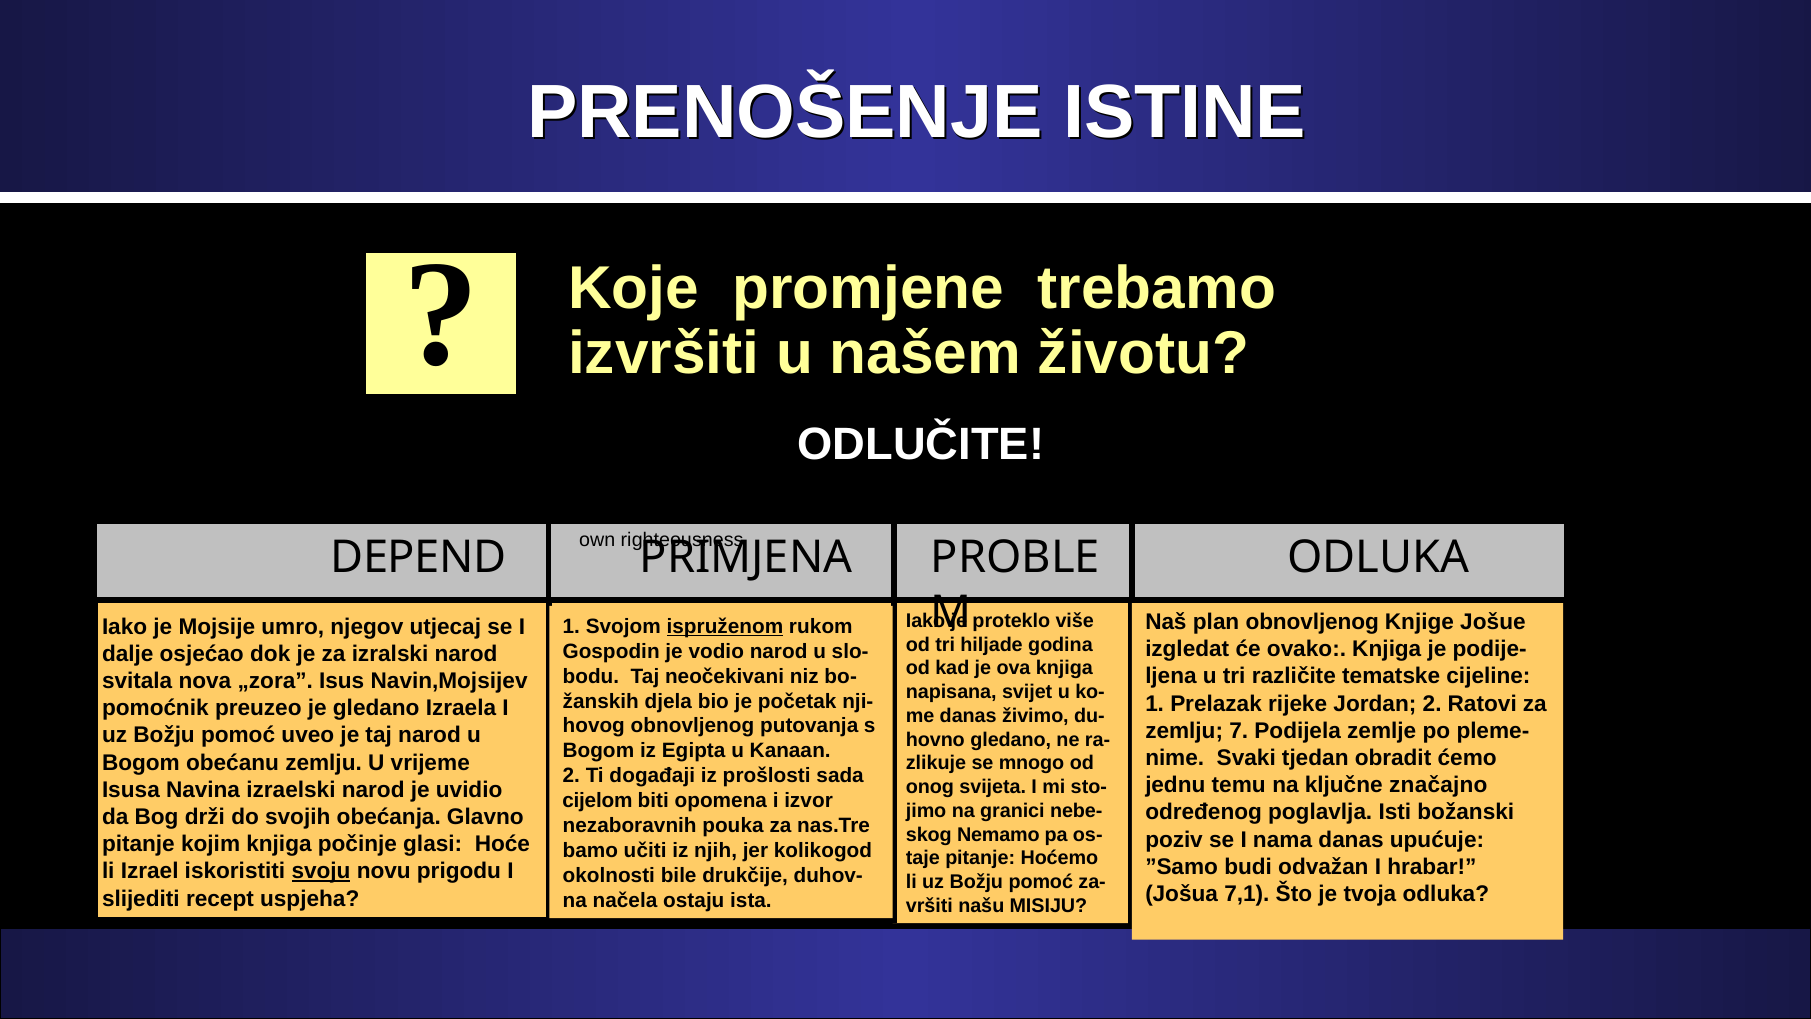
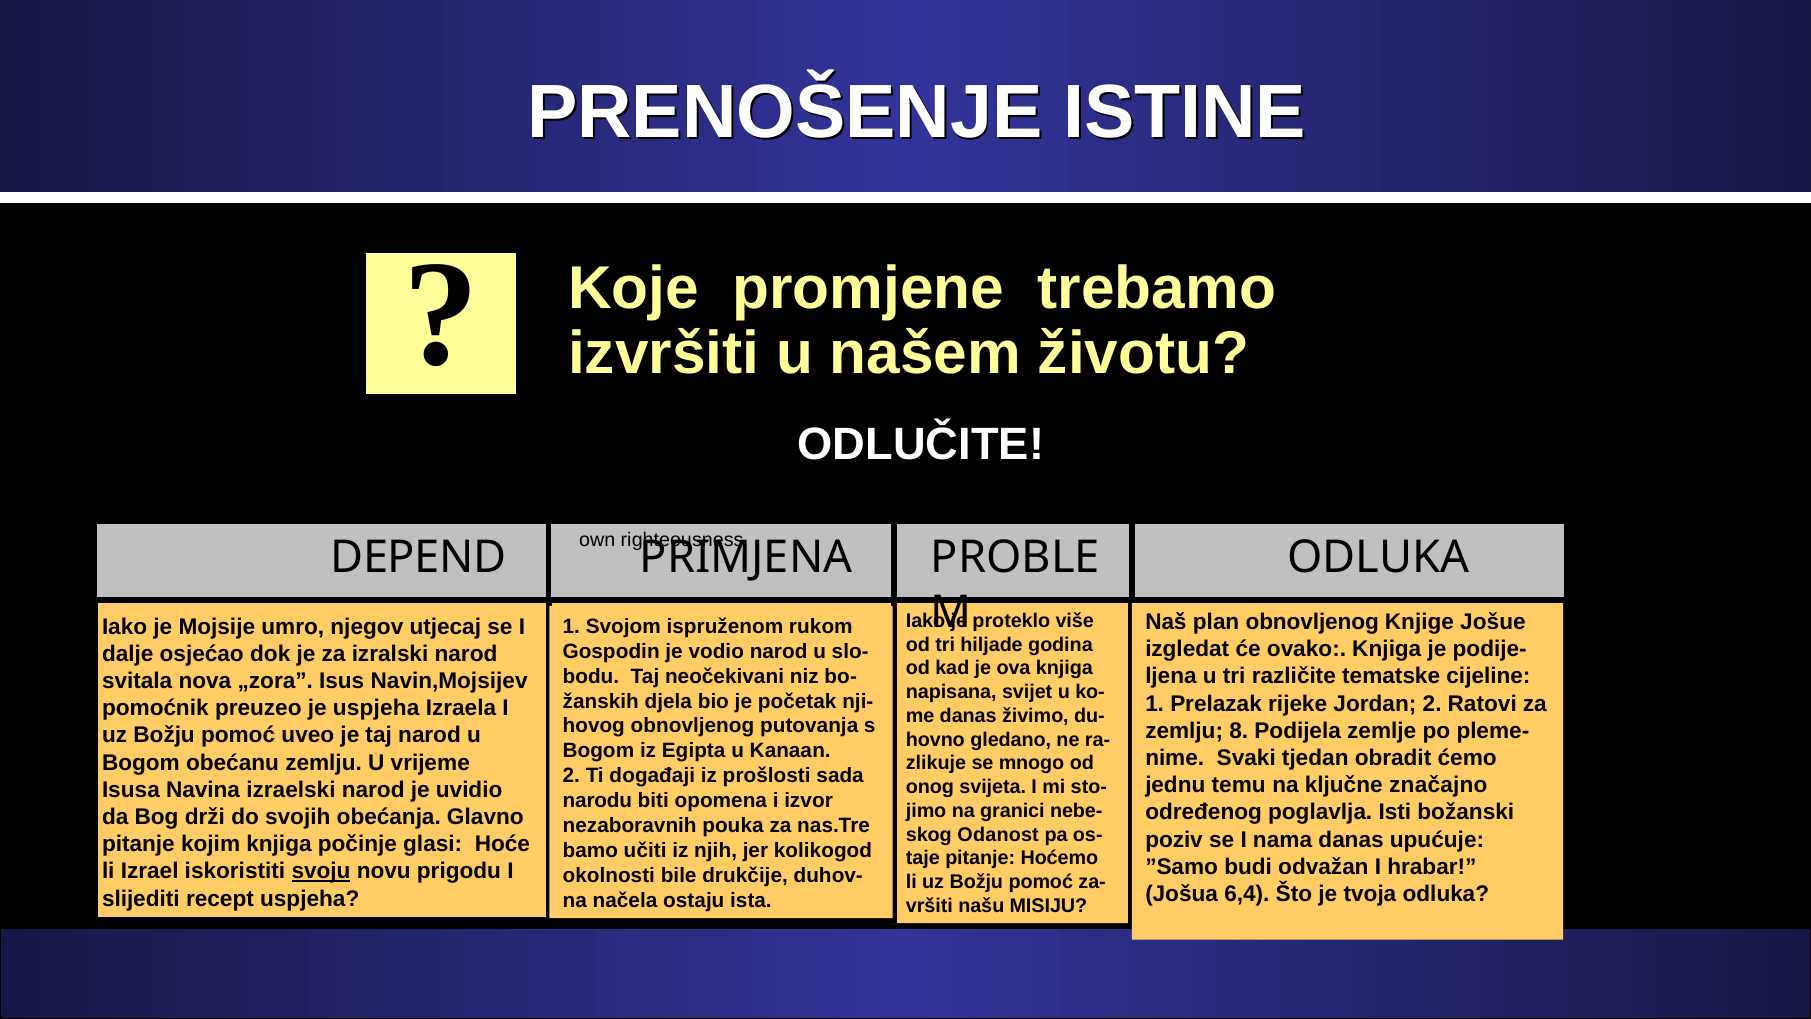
ispruženom underline: present -> none
je gledano: gledano -> uspjeha
7: 7 -> 8
cijelom: cijelom -> narodu
Nemamo: Nemamo -> Odanost
7,1: 7,1 -> 6,4
